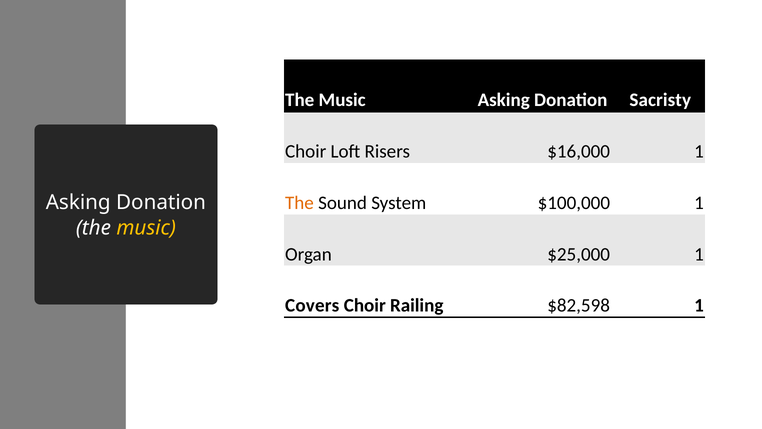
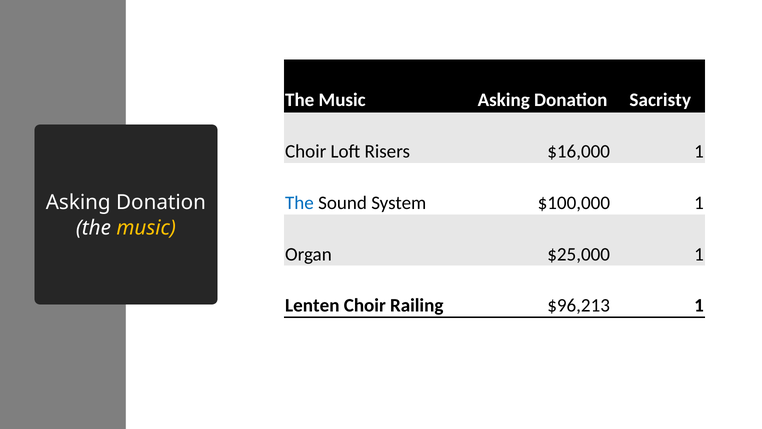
The at (299, 203) colour: orange -> blue
Covers: Covers -> Lenten
$82,598: $82,598 -> $96,213
